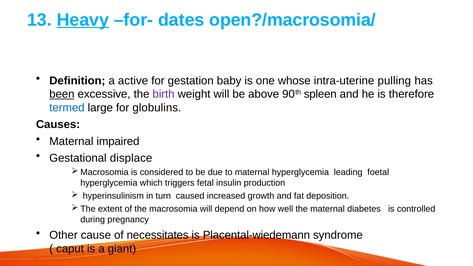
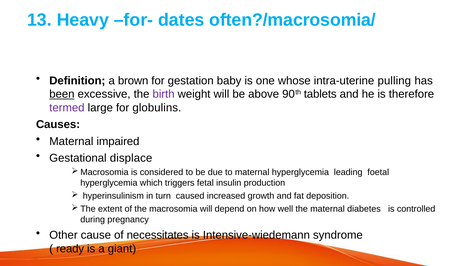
Heavy underline: present -> none
open?/macrosomia/: open?/macrosomia/ -> often?/macrosomia/
active: active -> brown
spleen: spleen -> tablets
termed colour: blue -> purple
Placental-wiedemann: Placental-wiedemann -> Intensive-wiedemann
caput: caput -> ready
